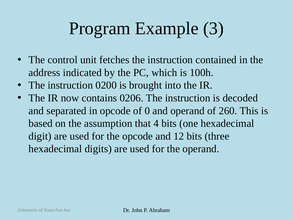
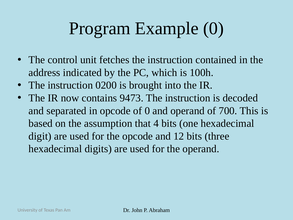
Example 3: 3 -> 0
0206: 0206 -> 9473
260: 260 -> 700
